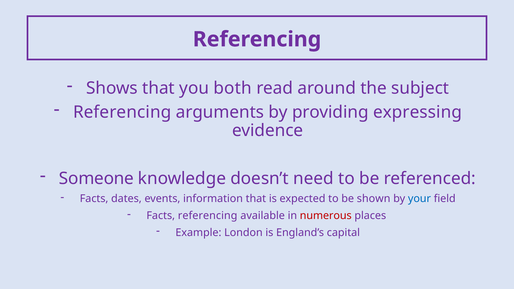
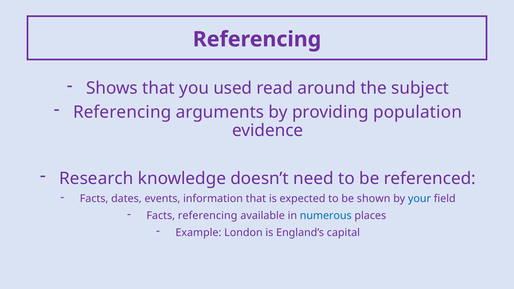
both: both -> used
expressing: expressing -> population
Someone: Someone -> Research
numerous colour: red -> blue
